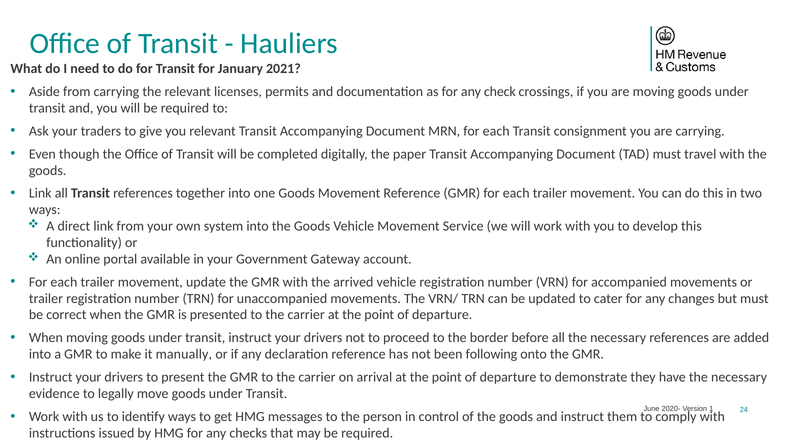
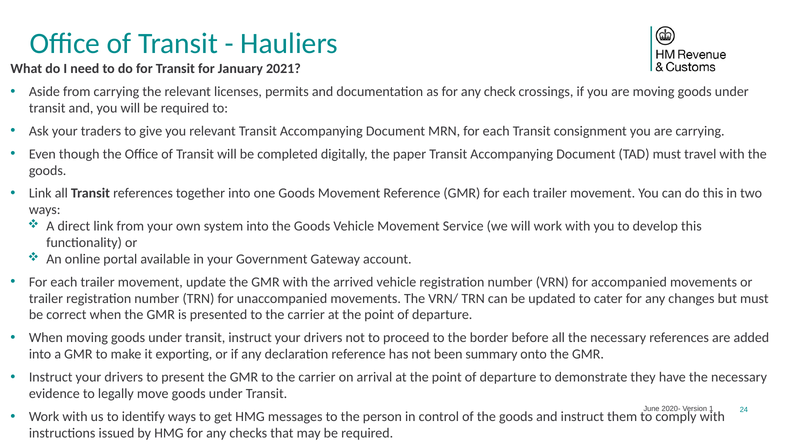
manually: manually -> exporting
following: following -> summary
